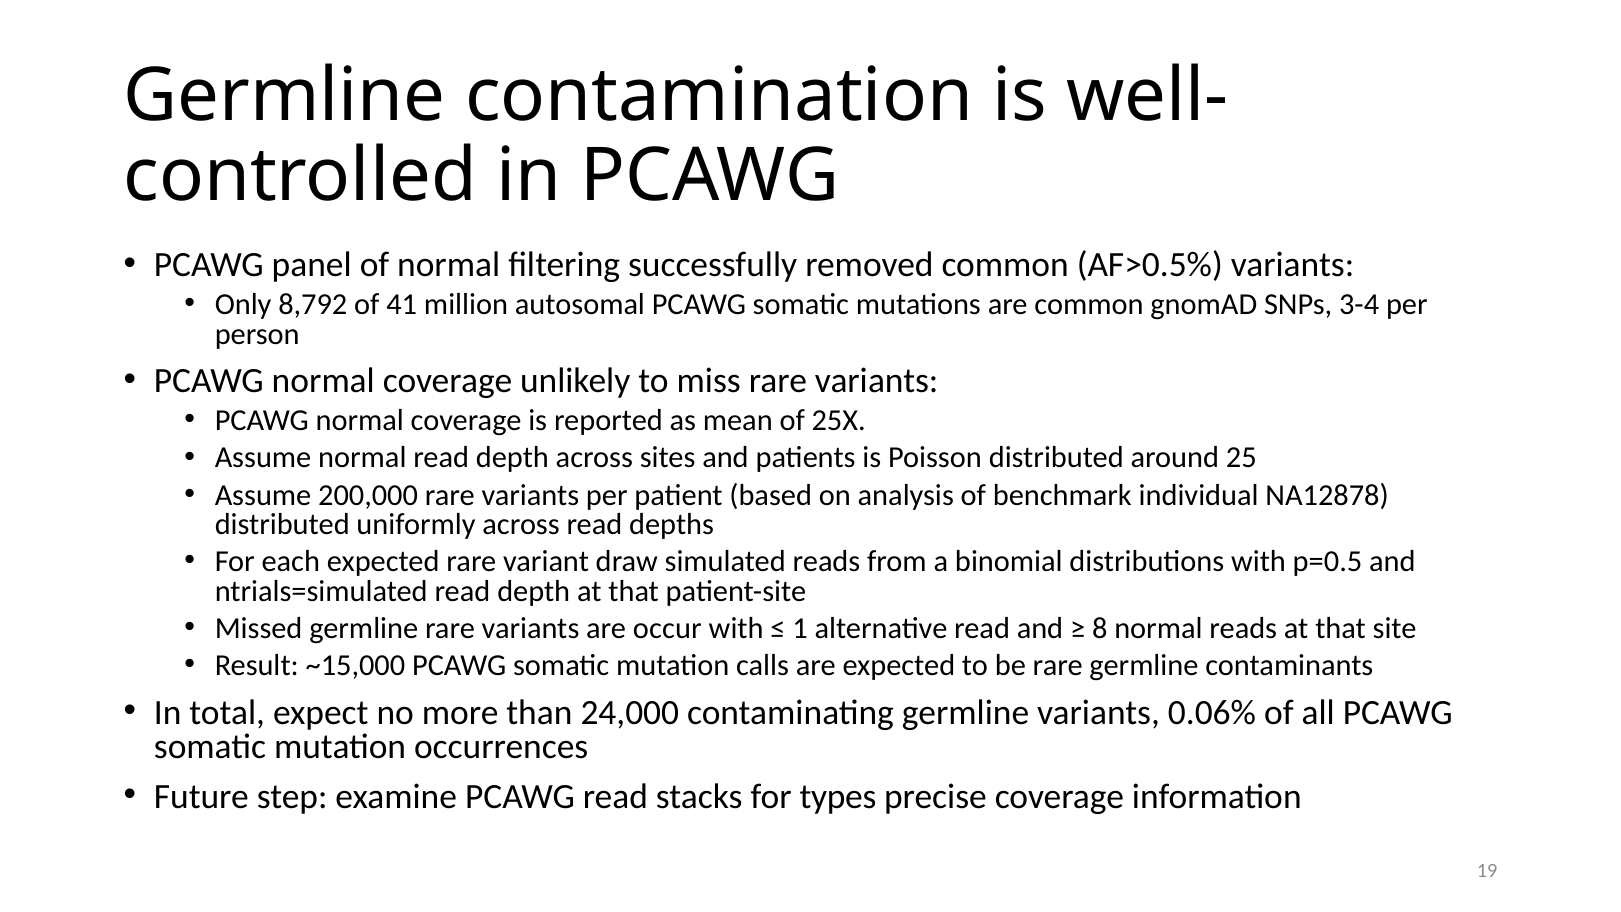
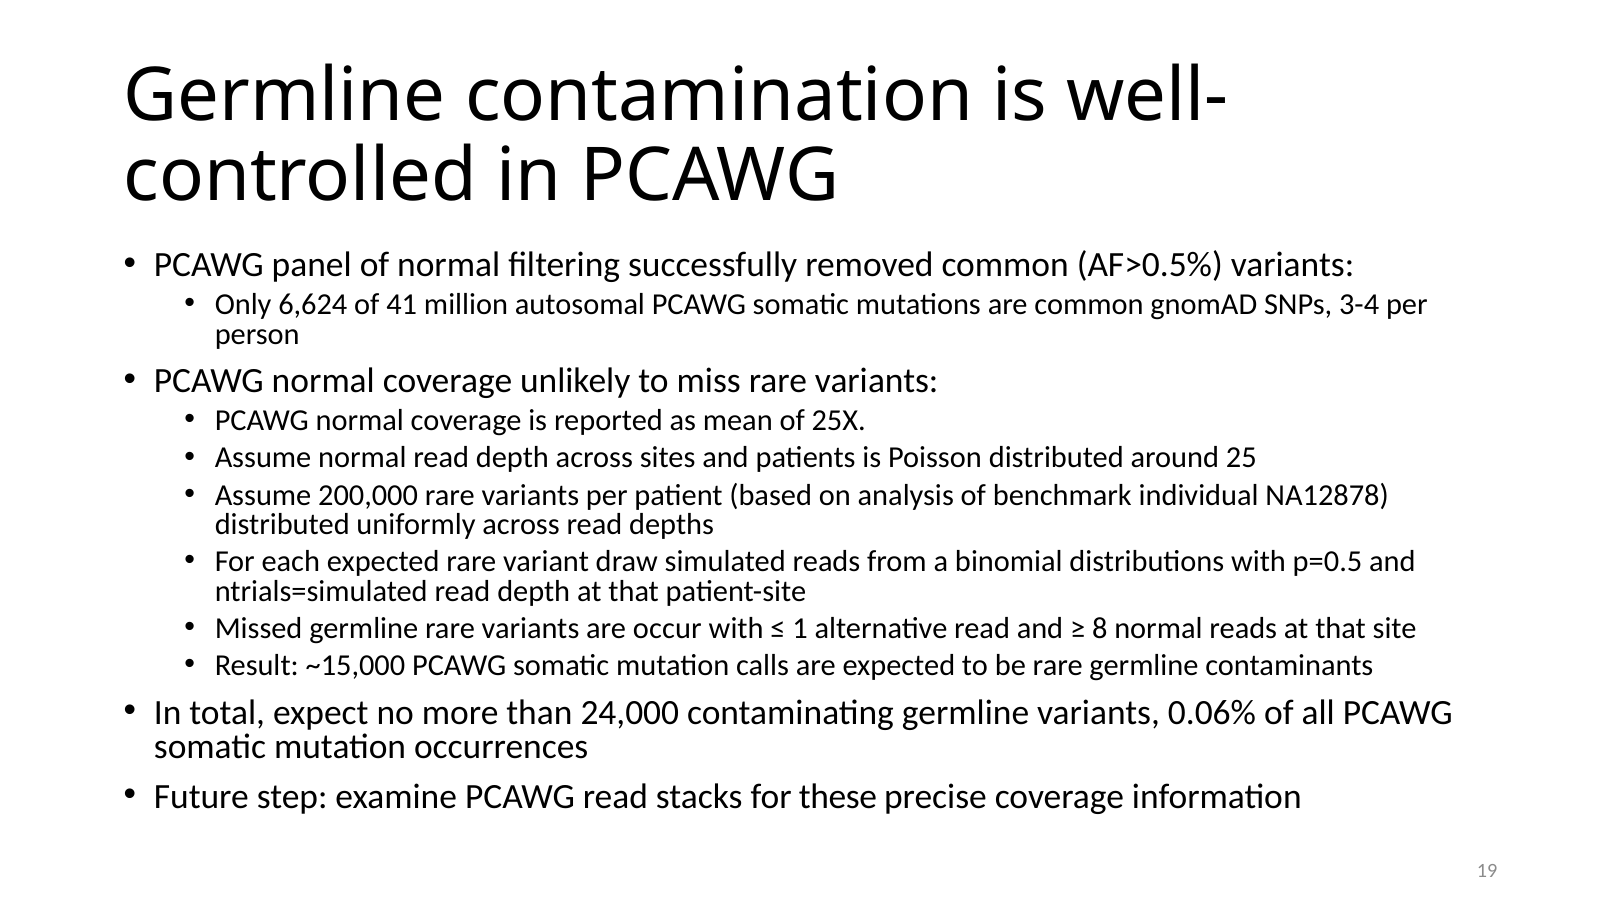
8,792: 8,792 -> 6,624
types: types -> these
